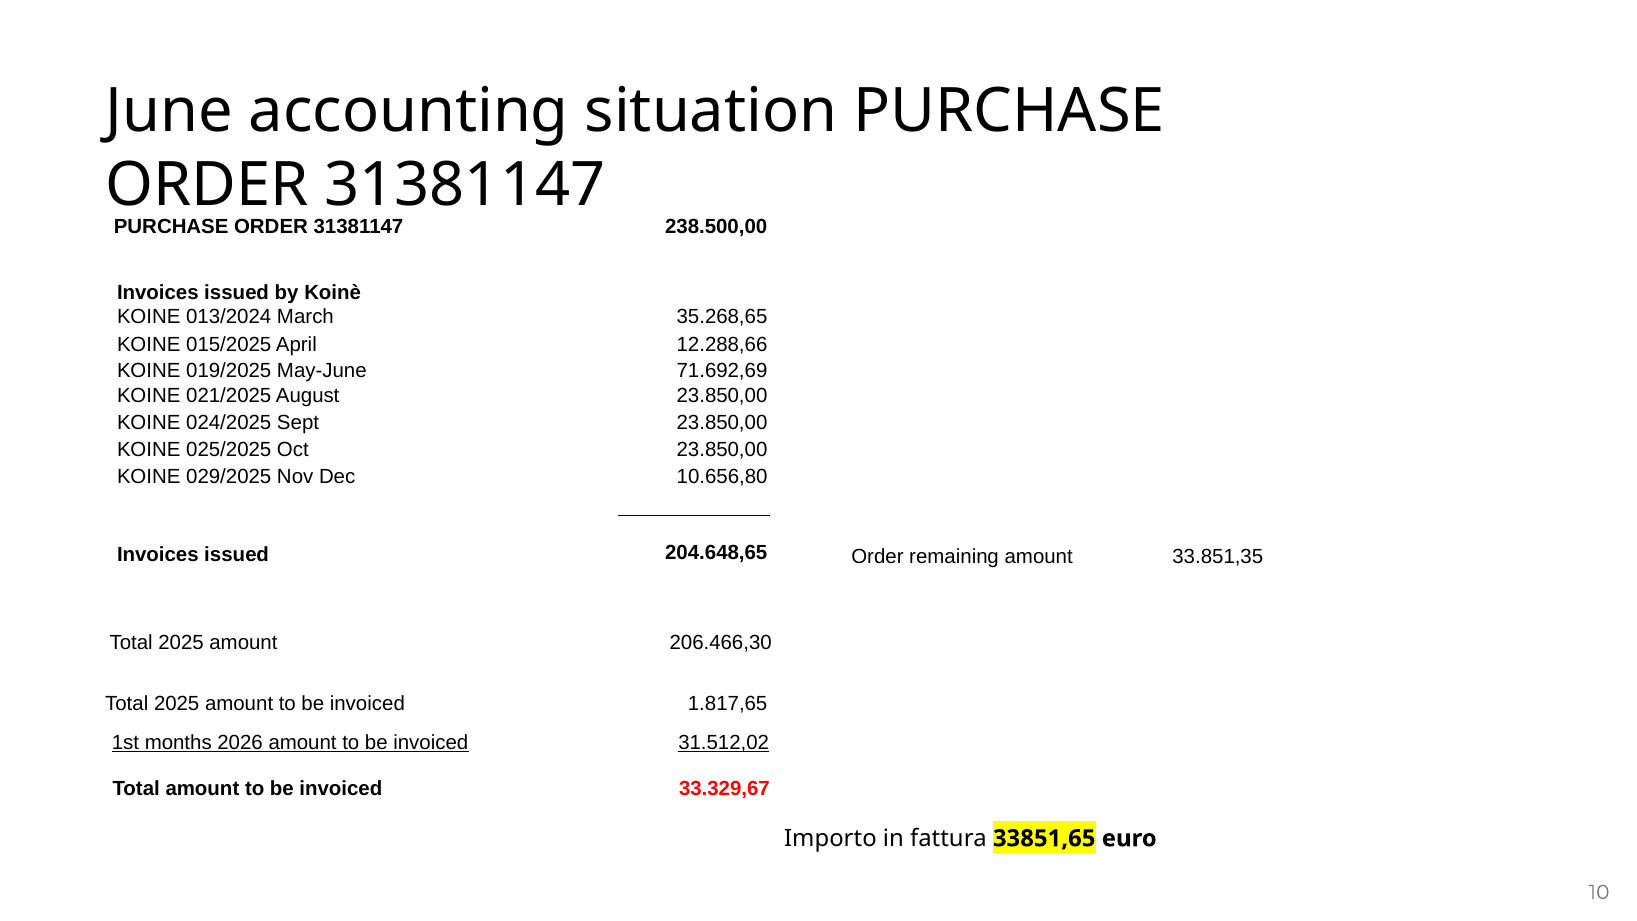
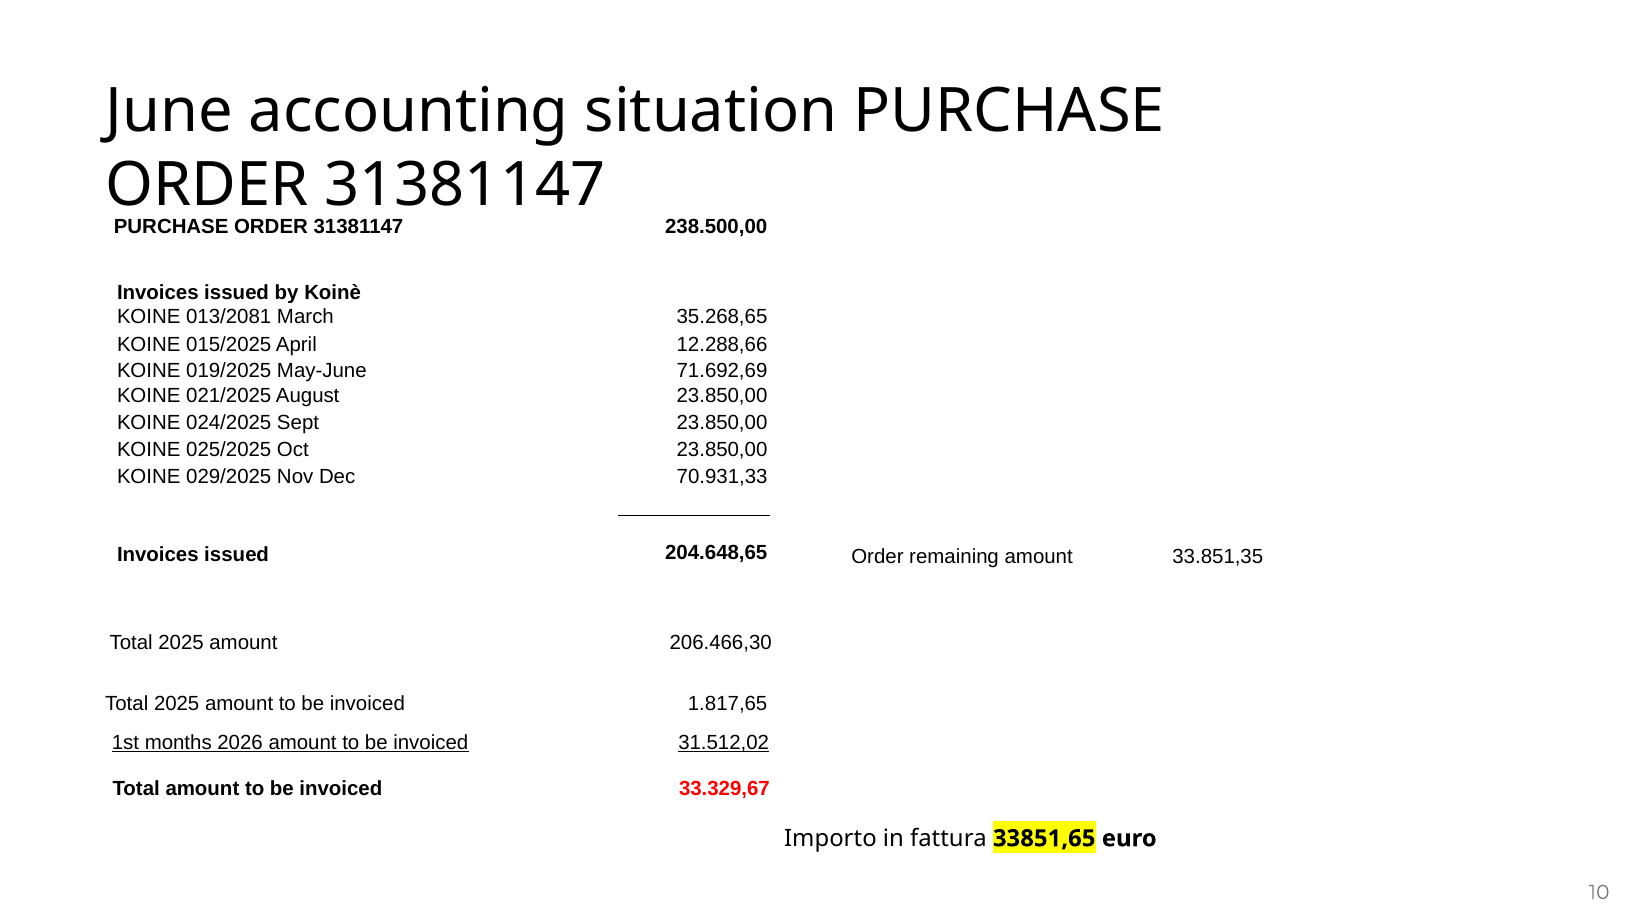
013/2024: 013/2024 -> 013/2081
10.656,80: 10.656,80 -> 70.931,33
